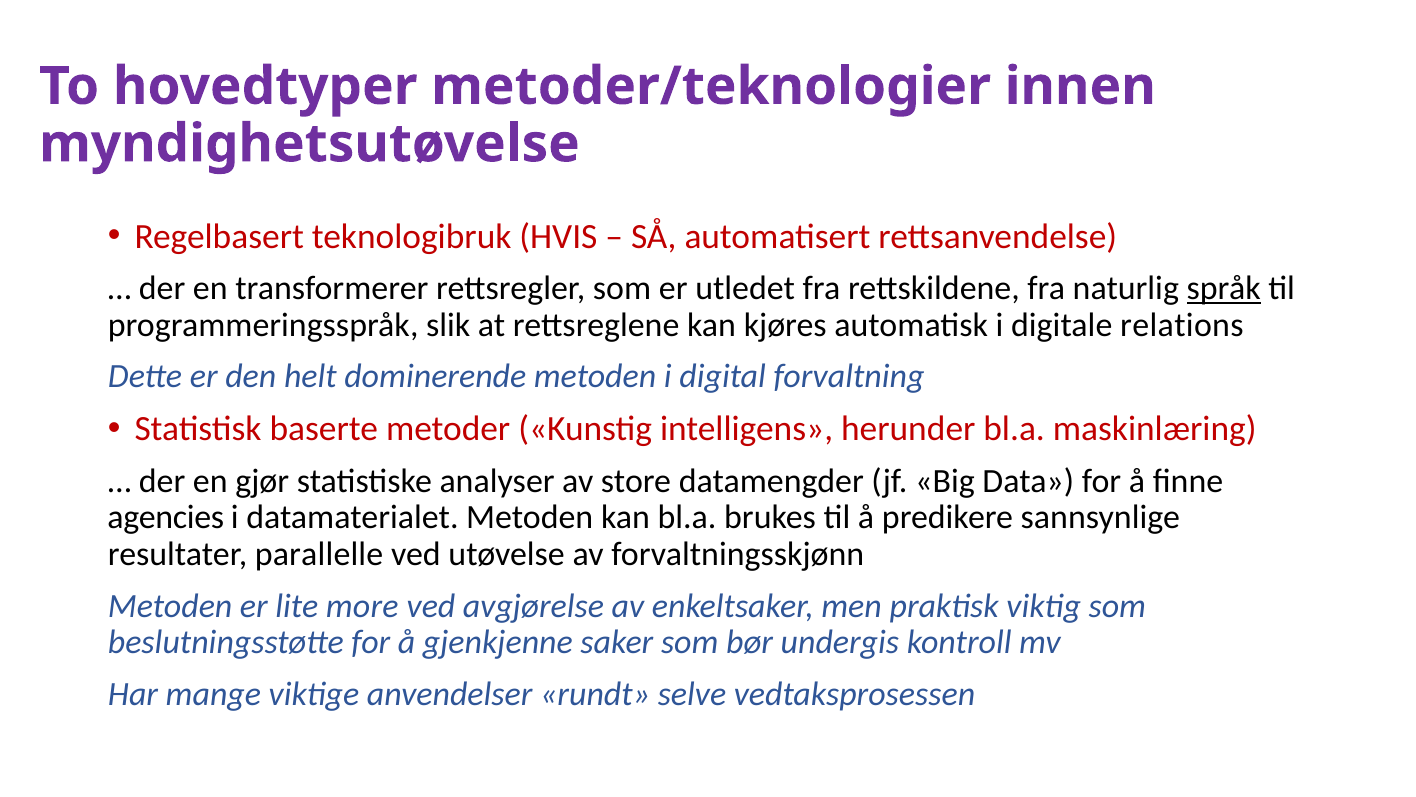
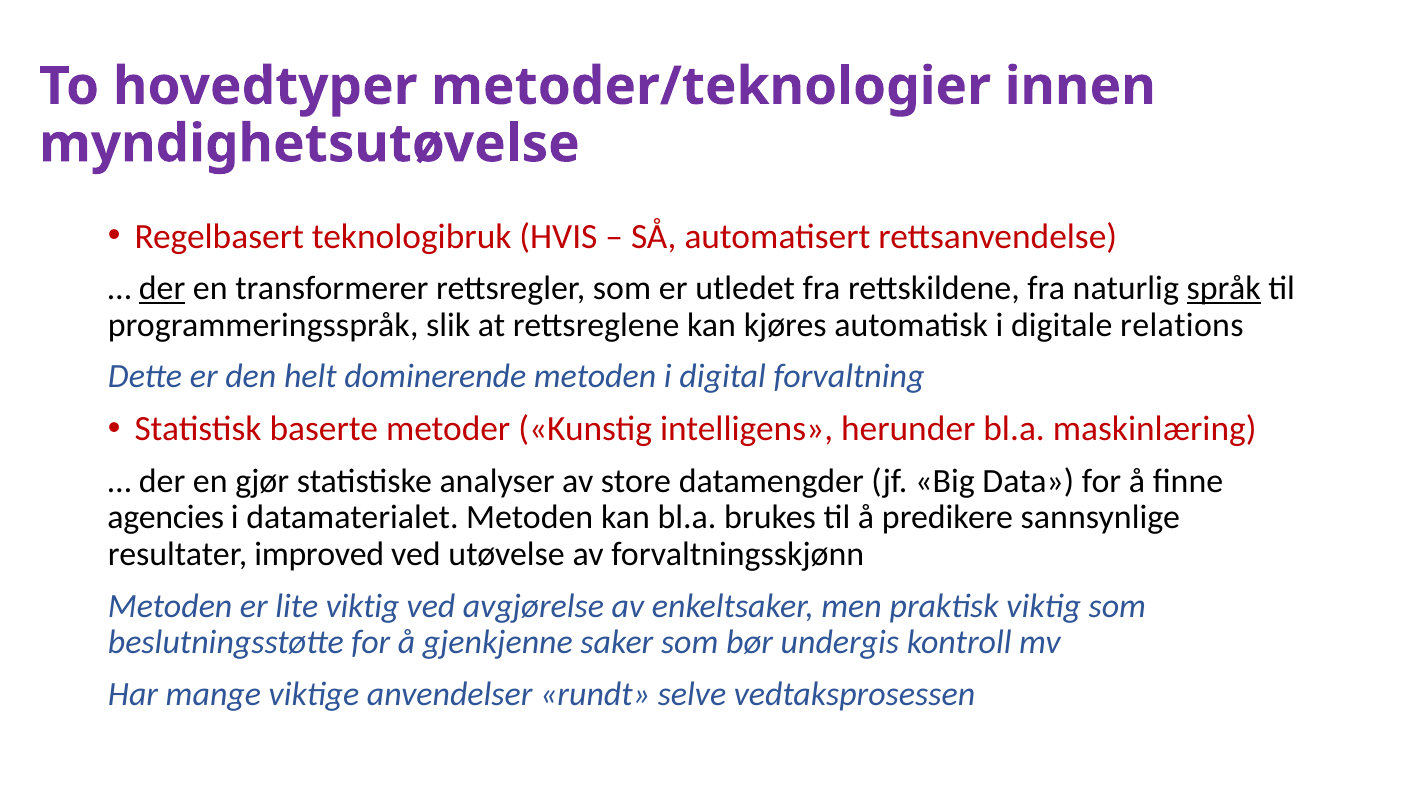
der at (162, 288) underline: none -> present
parallelle: parallelle -> improved
lite more: more -> viktig
